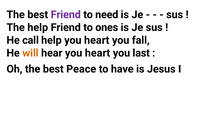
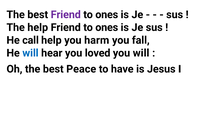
need at (107, 15): need -> ones
help you heart: heart -> harm
will at (30, 53) colour: orange -> blue
hear you heart: heart -> loved
you last: last -> will
